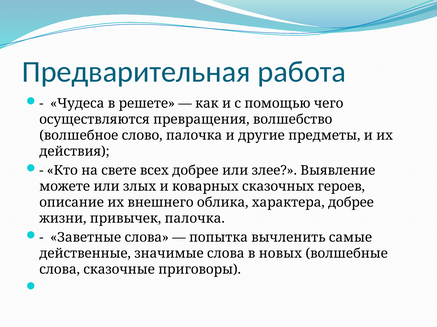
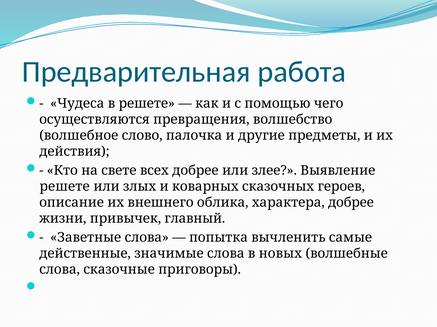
можете at (65, 187): можете -> решете
привычек палочка: палочка -> главный
